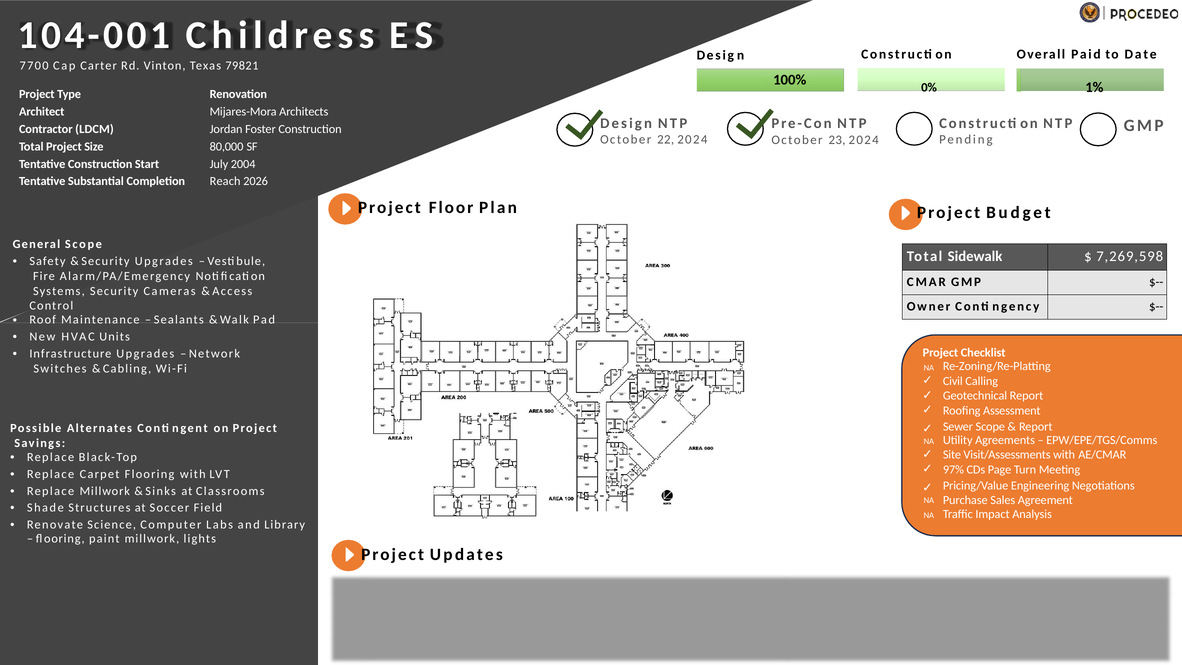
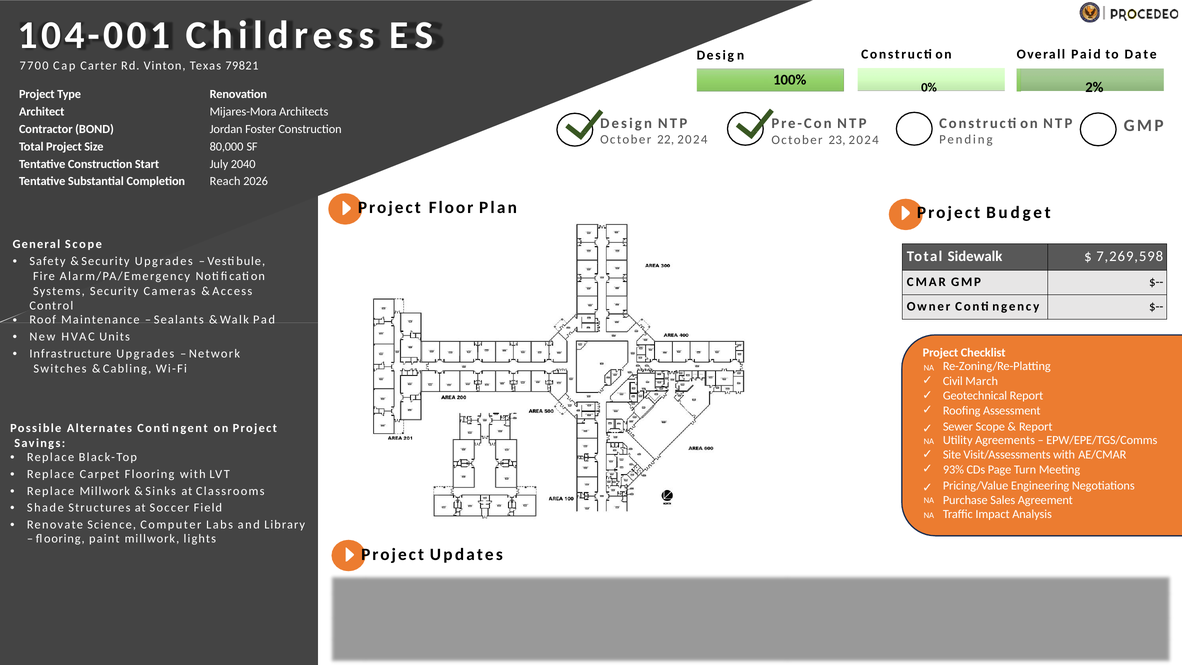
1%: 1% -> 2%
LDCM: LDCM -> BOND
2004: 2004 -> 2040
Calling: Calling -> March
97%: 97% -> 93%
